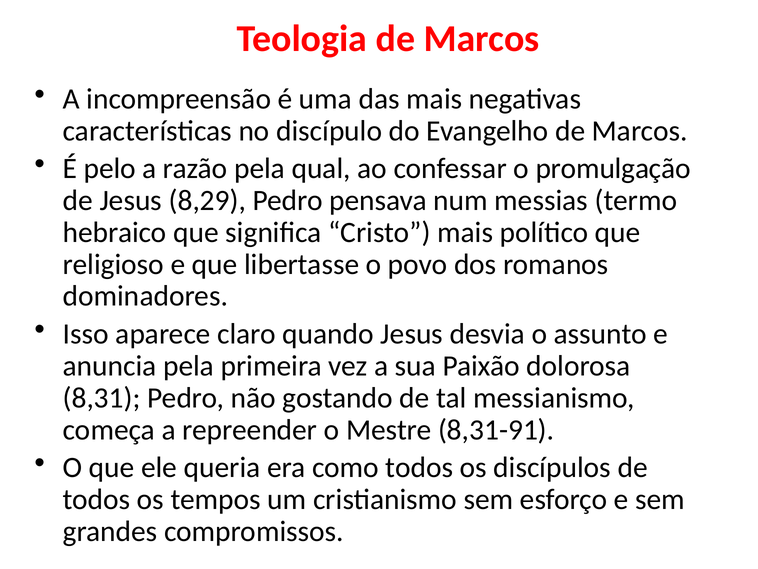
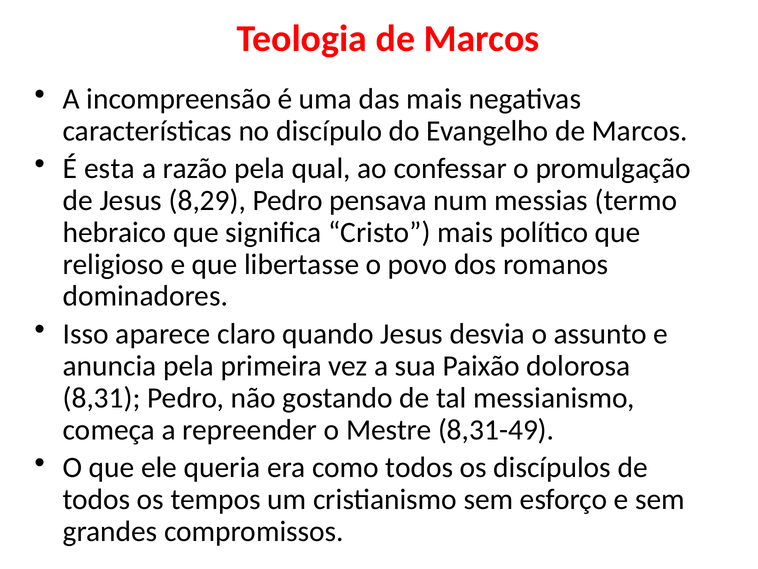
pelo: pelo -> esta
8,31-91: 8,31-91 -> 8,31-49
